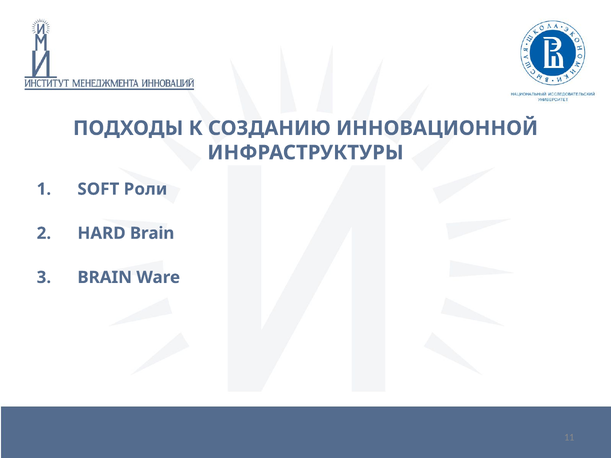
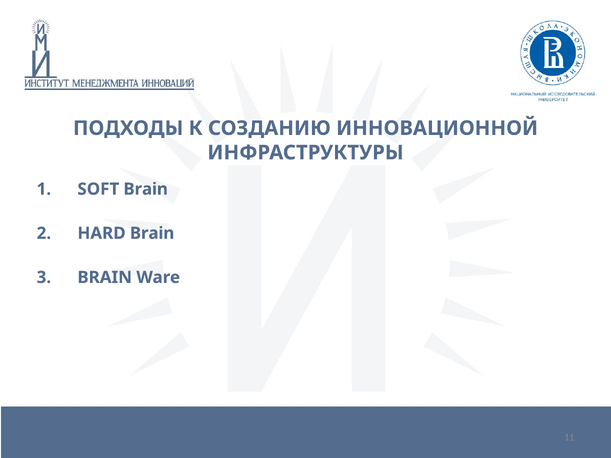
SOFT Роли: Роли -> Brain
